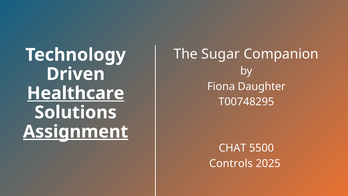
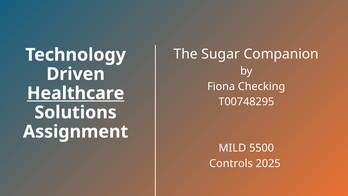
Daughter: Daughter -> Checking
Assignment underline: present -> none
CHAT: CHAT -> MILD
